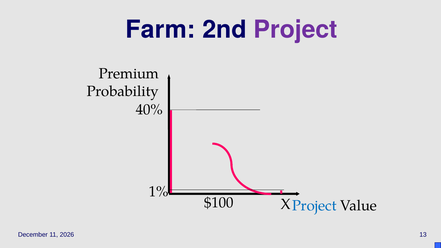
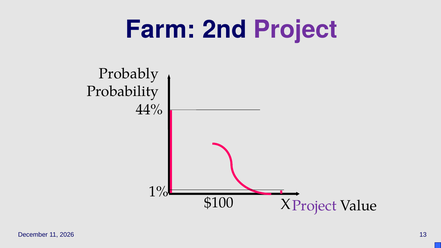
Premium: Premium -> Probably
40%: 40% -> 44%
Project at (314, 206) colour: blue -> purple
